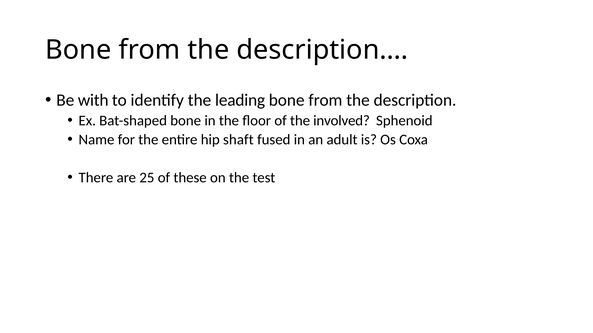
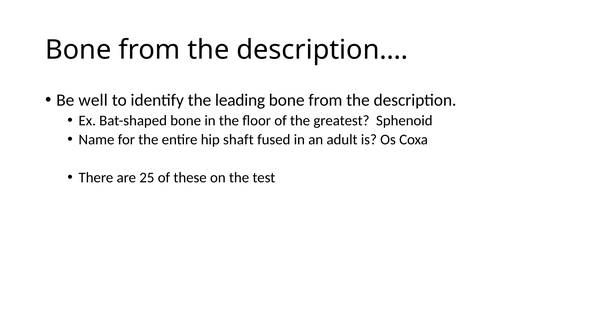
with: with -> well
involved: involved -> greatest
